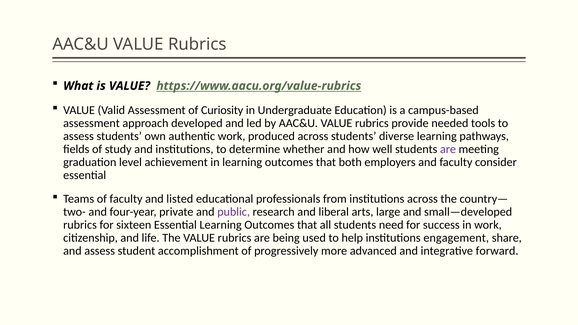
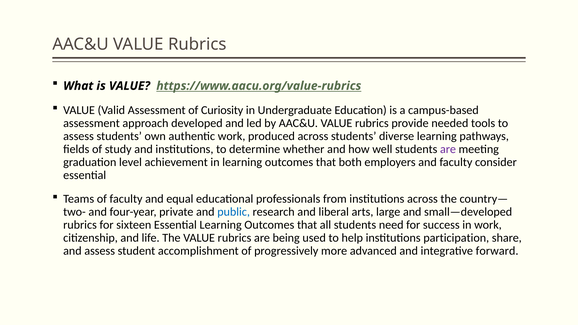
listed: listed -> equal
public colour: purple -> blue
engagement: engagement -> participation
